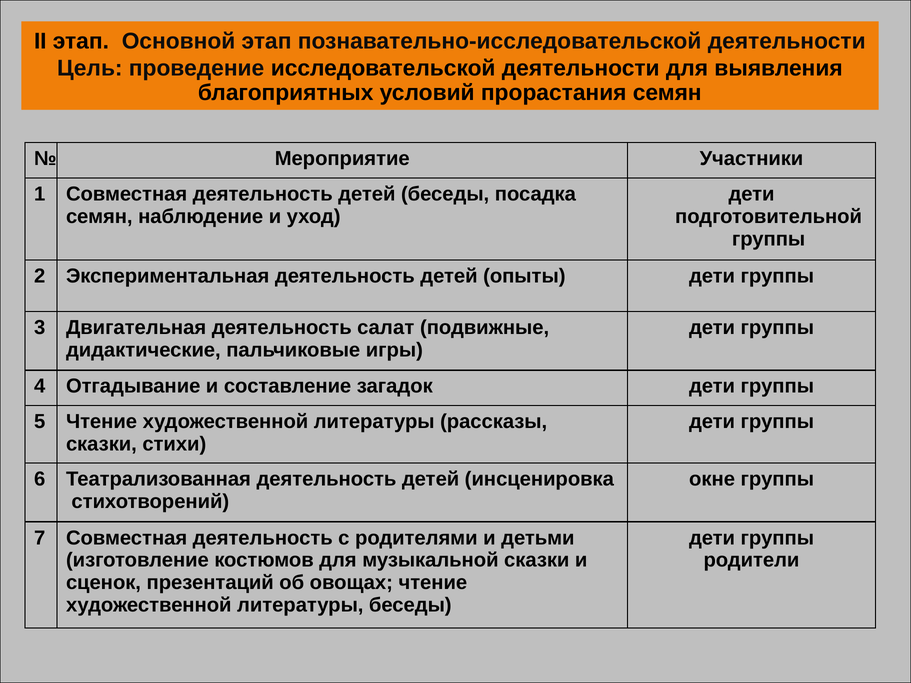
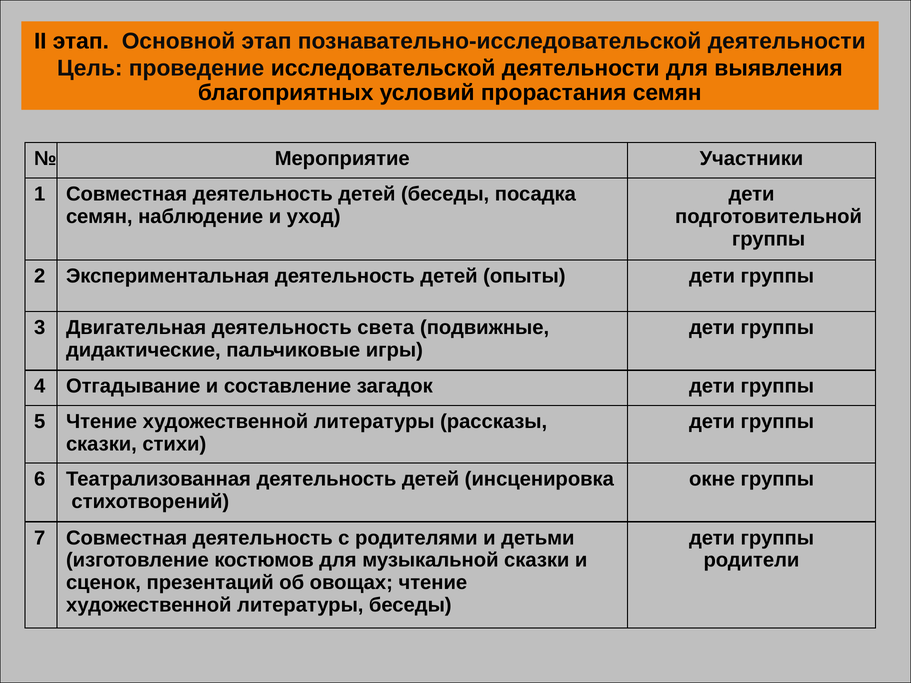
салат: салат -> света
